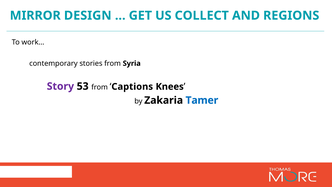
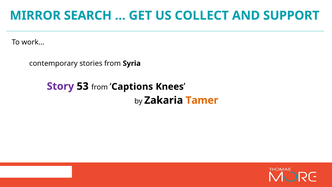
DESIGN: DESIGN -> SEARCH
REGIONS: REGIONS -> SUPPORT
Tamer colour: blue -> orange
